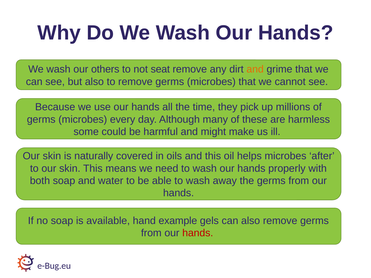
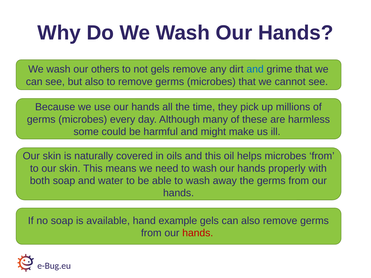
not seat: seat -> gels
and at (255, 69) colour: orange -> blue
microbes after: after -> from
